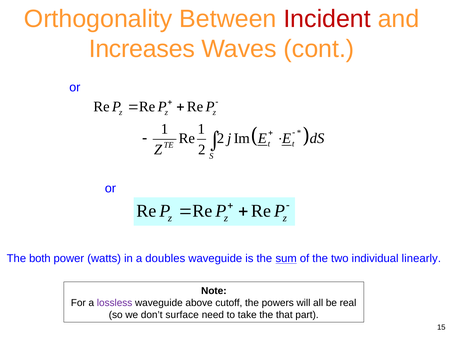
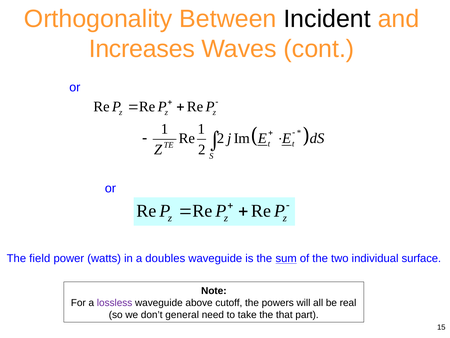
Incident colour: red -> black
both: both -> field
linearly: linearly -> surface
surface: surface -> general
